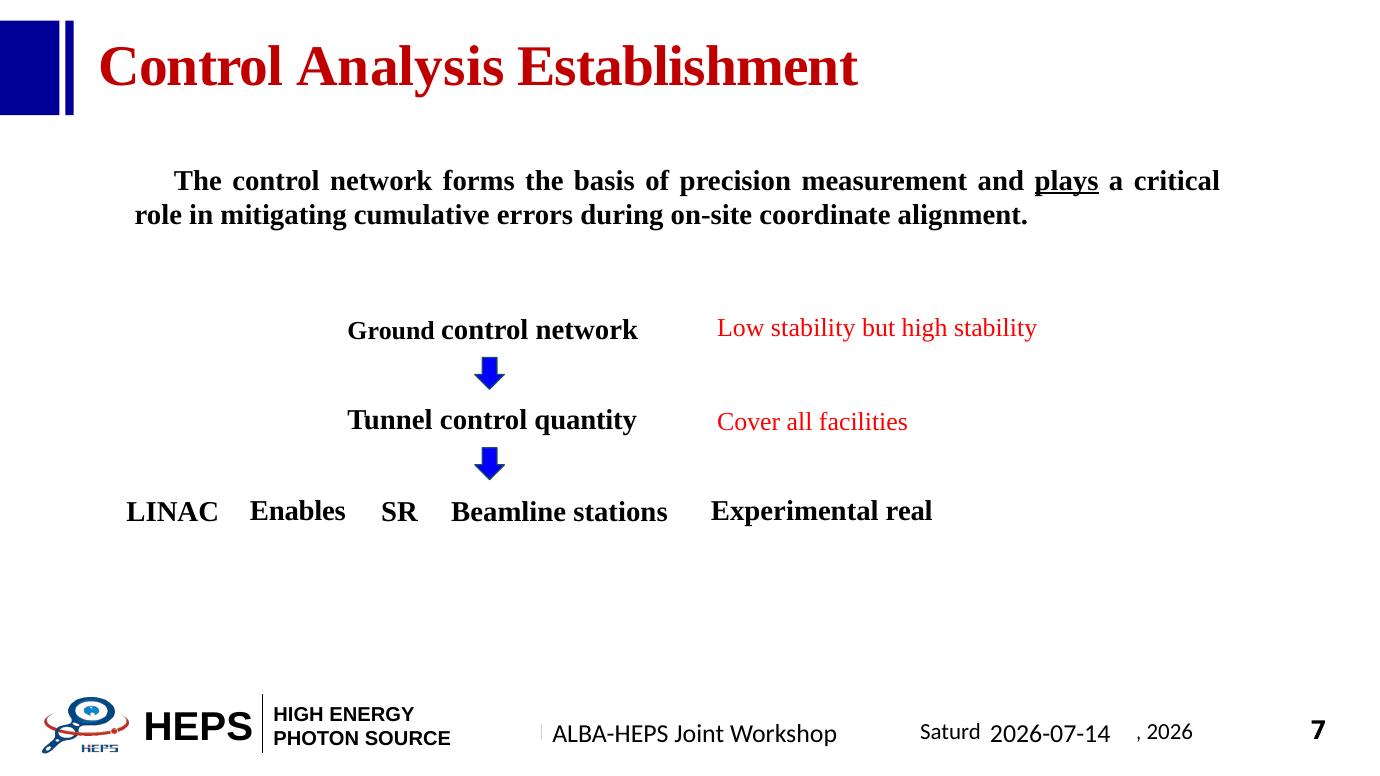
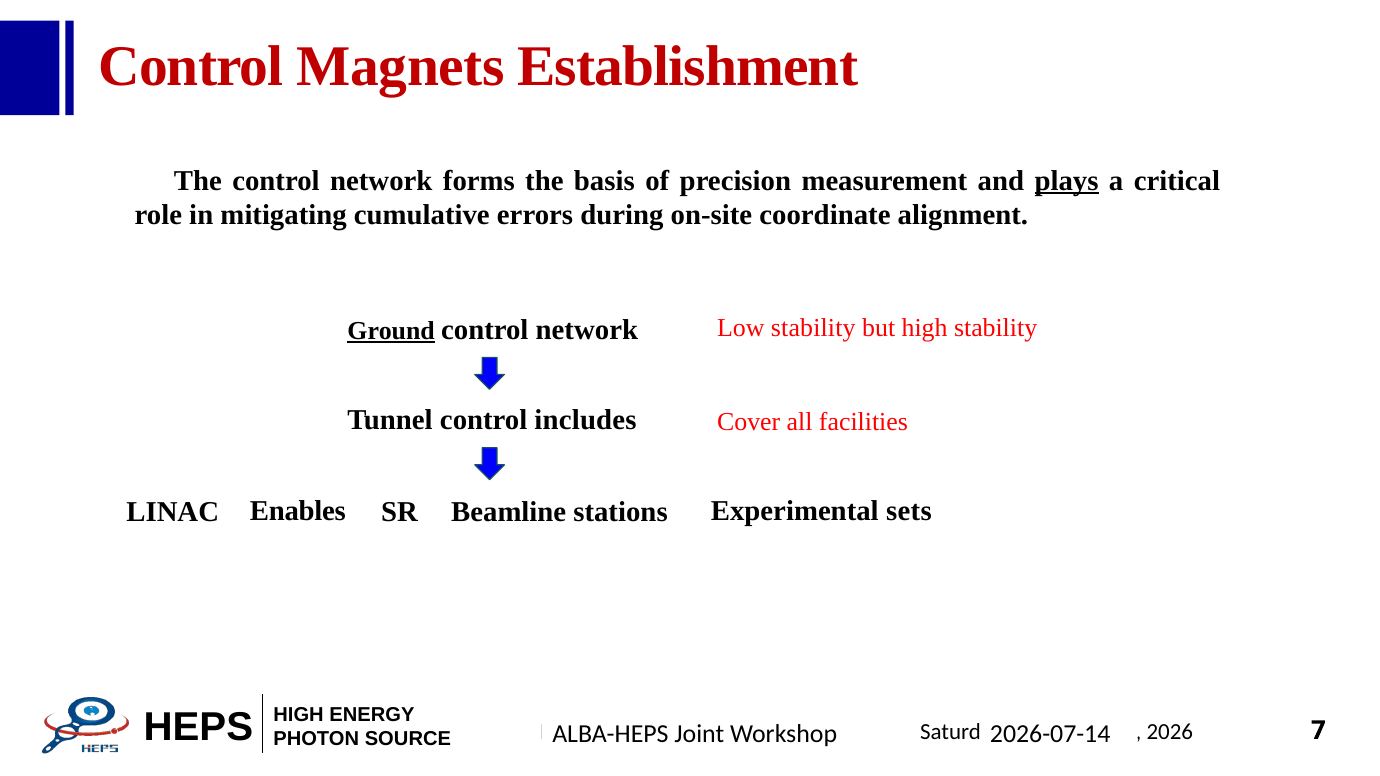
Analysis: Analysis -> Magnets
Ground underline: none -> present
quantity: quantity -> includes
real: real -> sets
